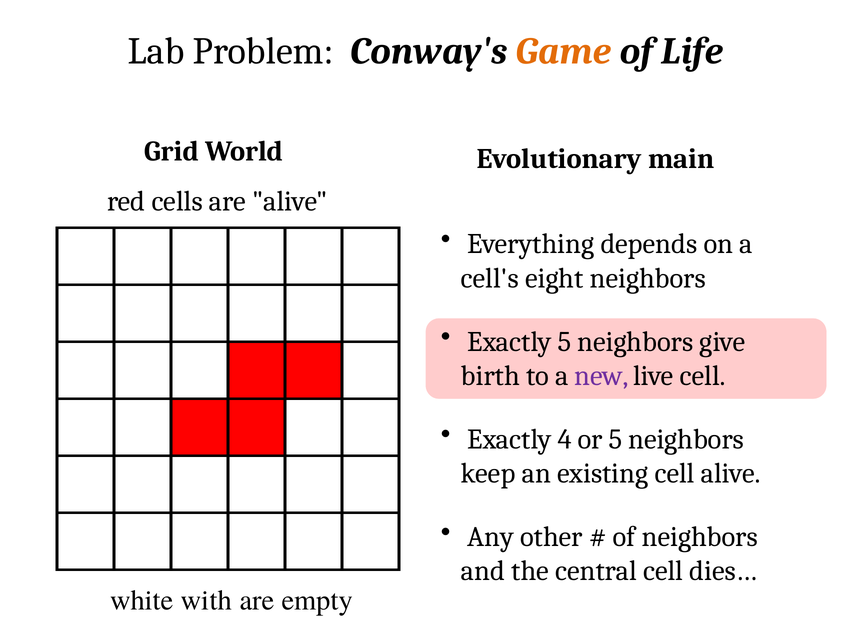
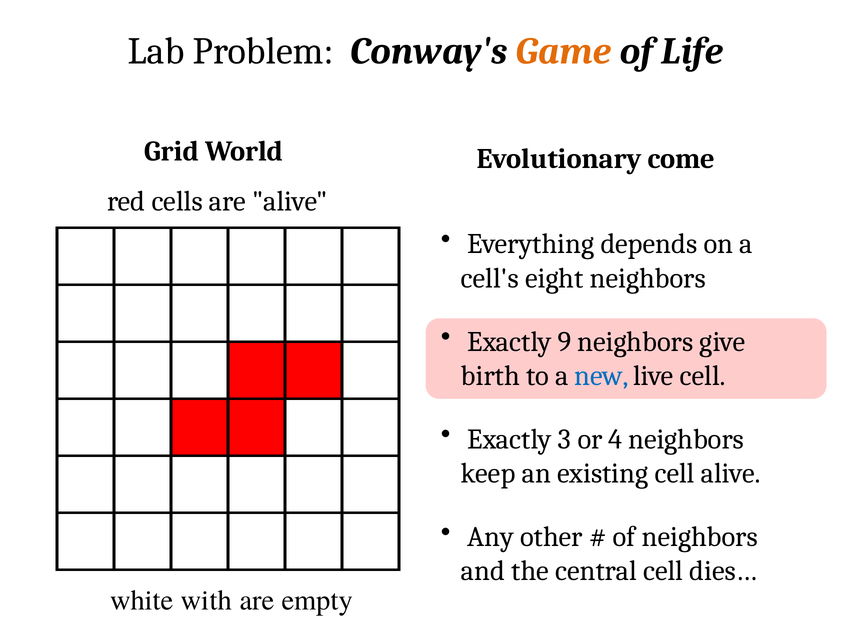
main: main -> come
Exactly 5: 5 -> 9
new colour: purple -> blue
4: 4 -> 3
or 5: 5 -> 4
